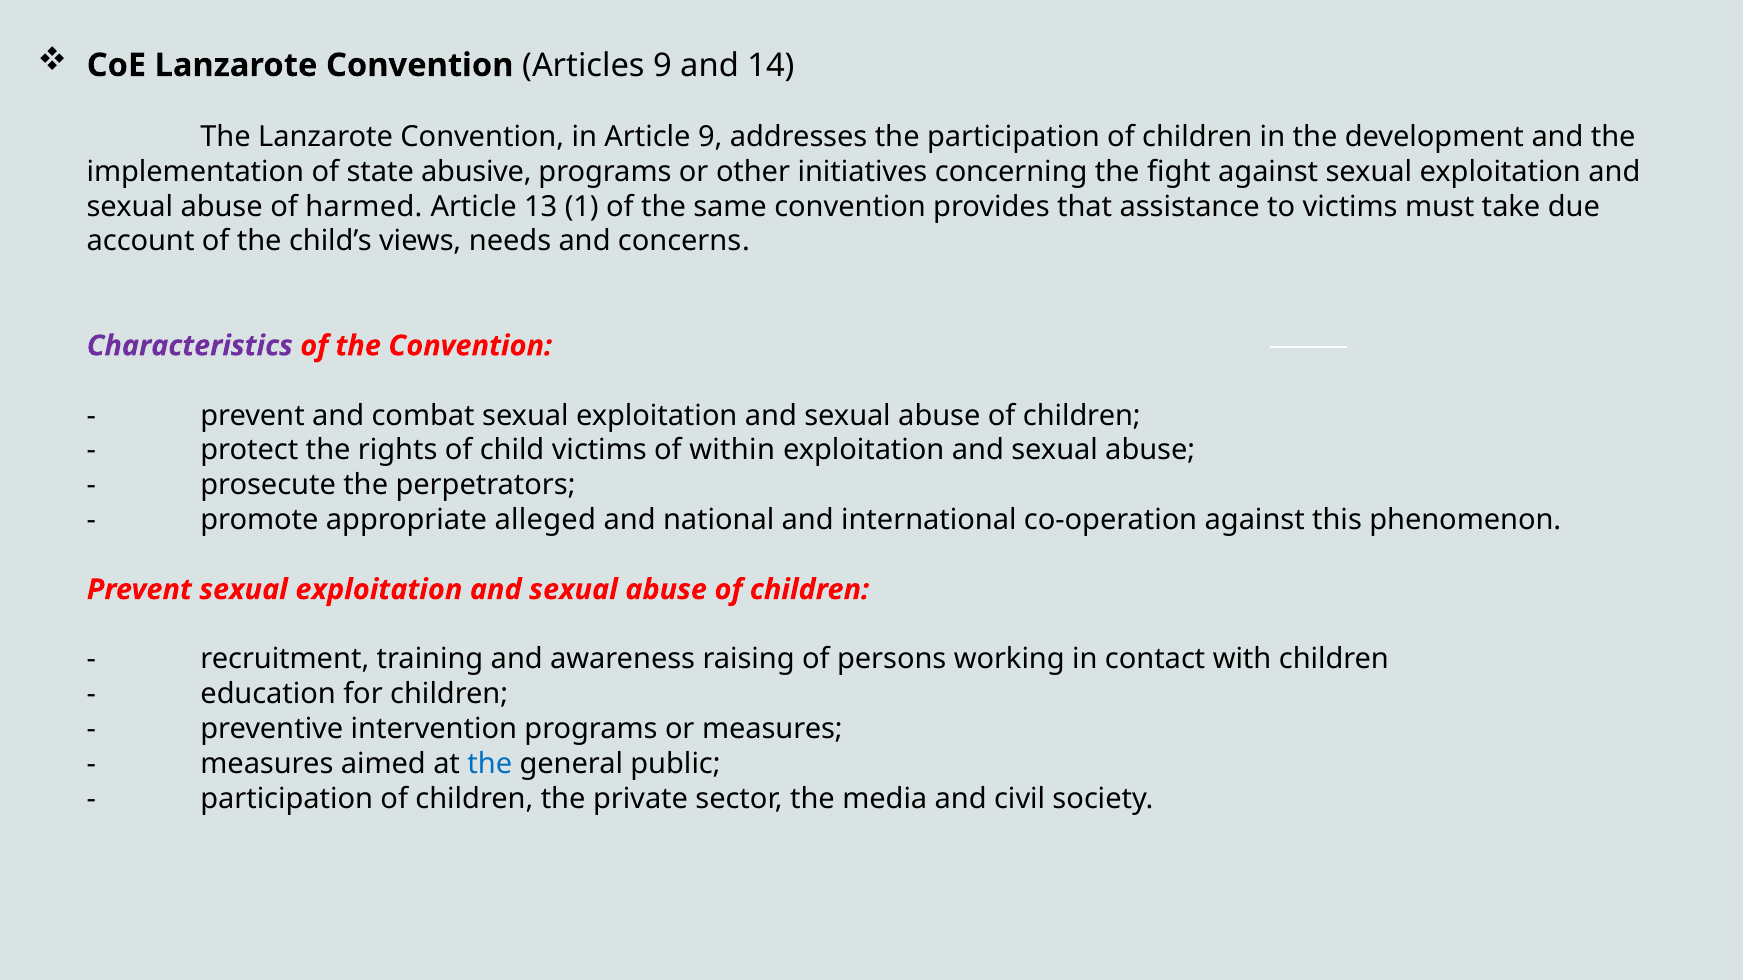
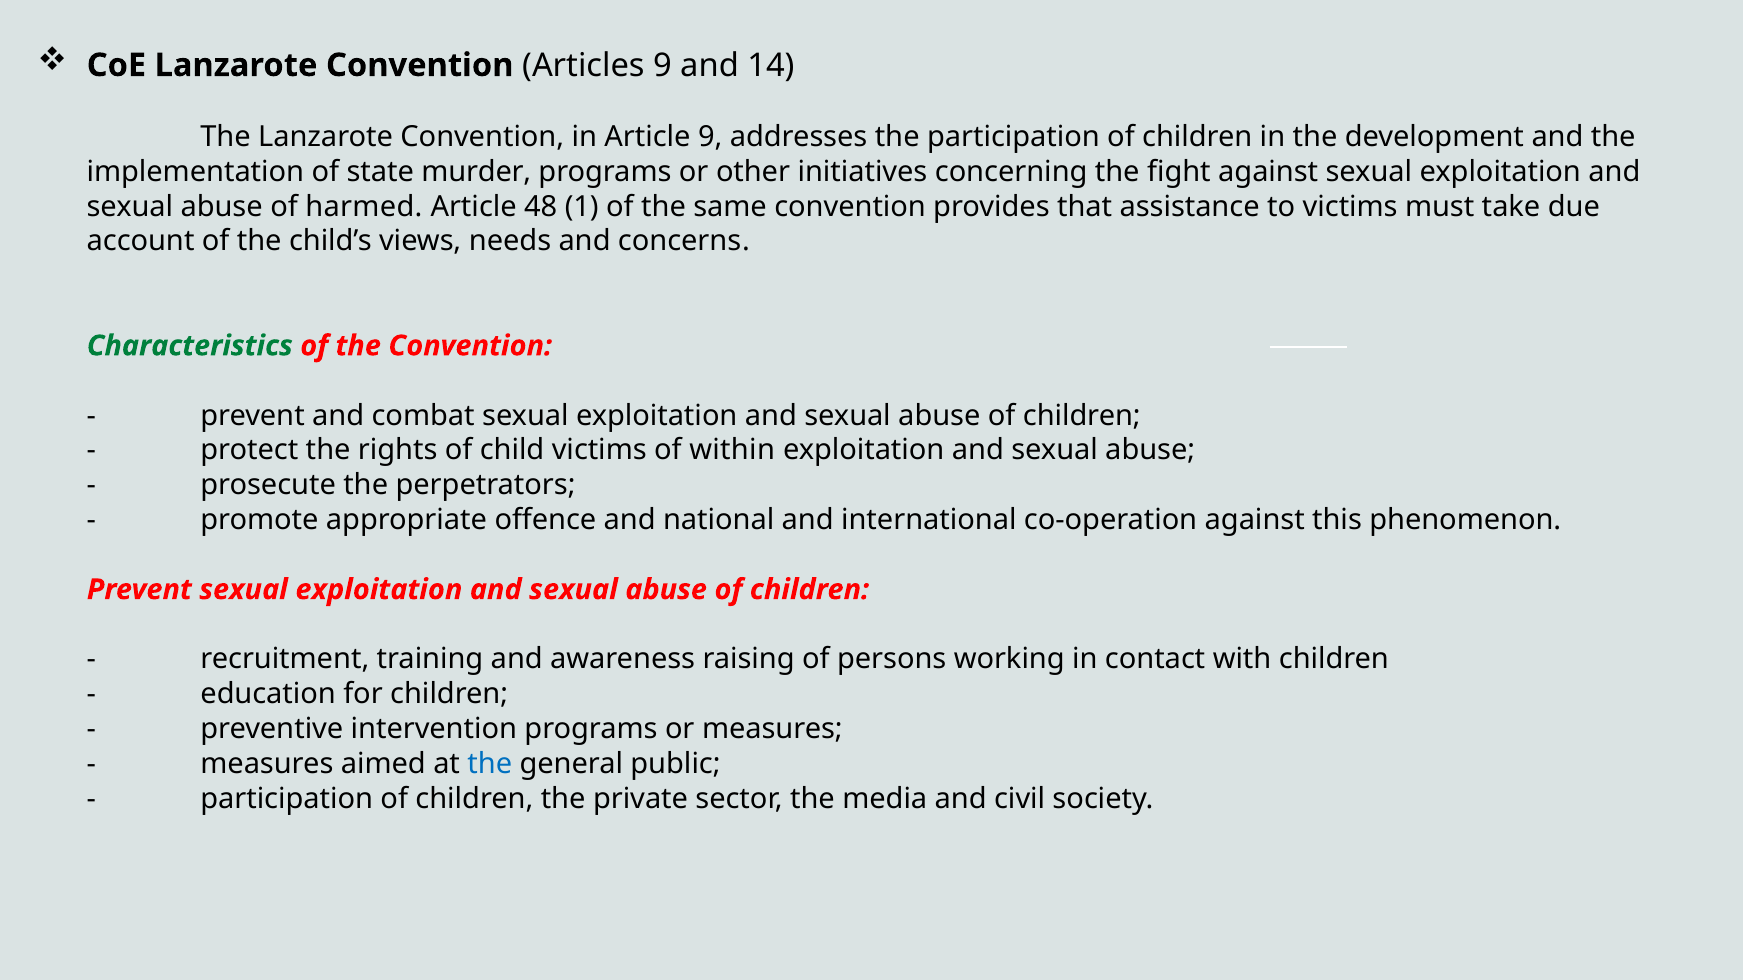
abusive: abusive -> murder
13: 13 -> 48
Characteristics colour: purple -> green
alleged: alleged -> offence
